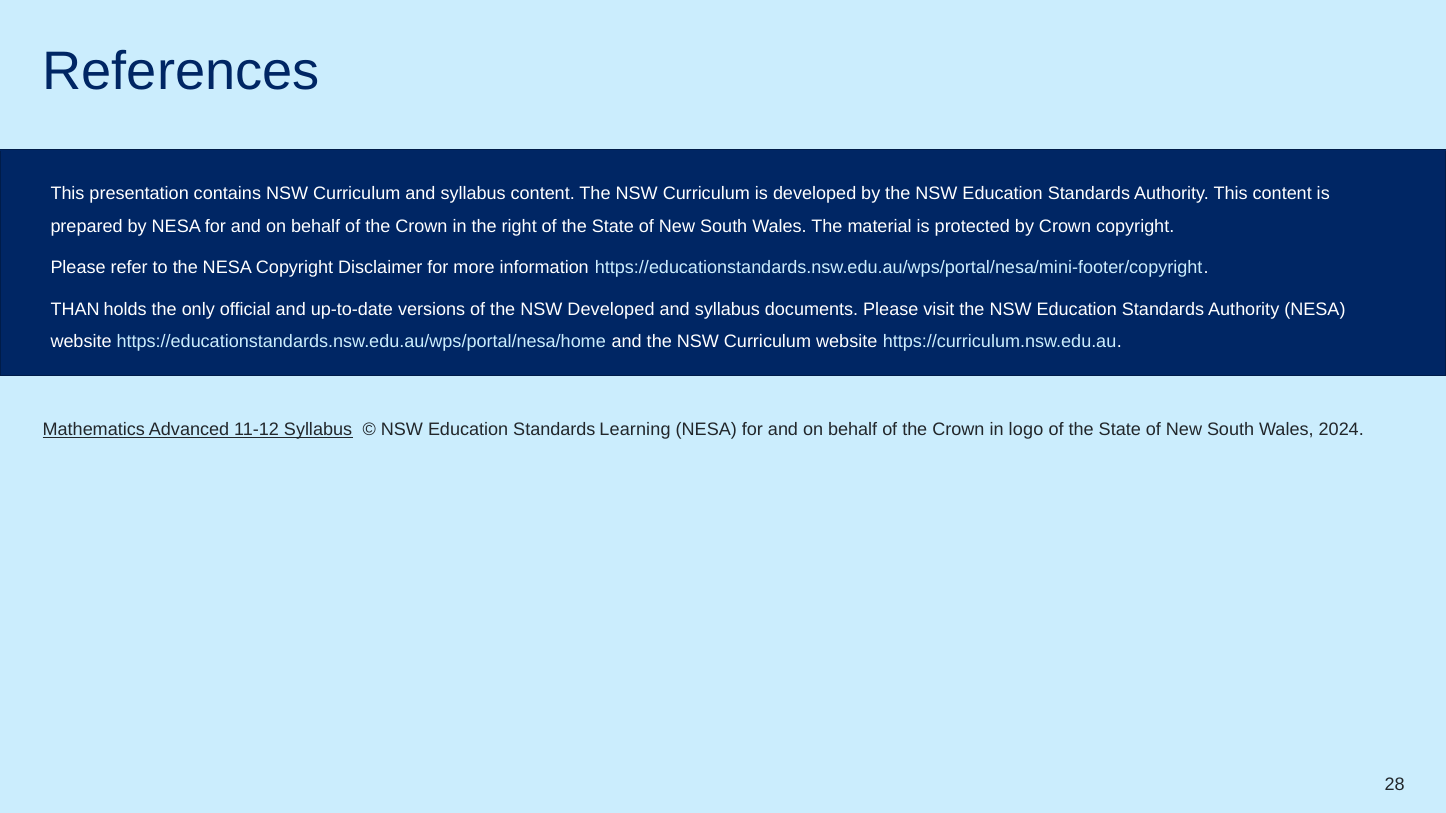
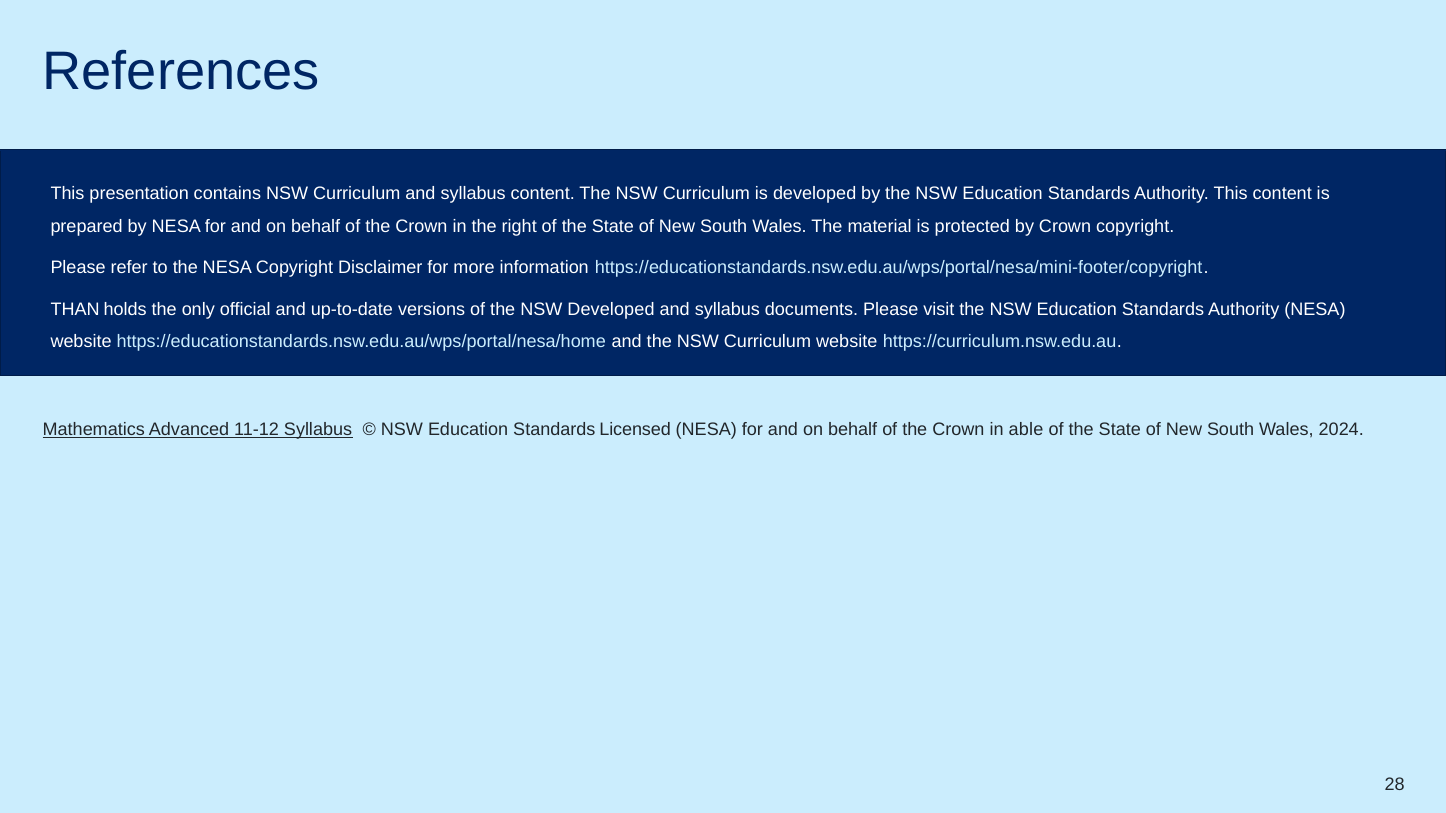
Learning: Learning -> Licensed
logo: logo -> able
